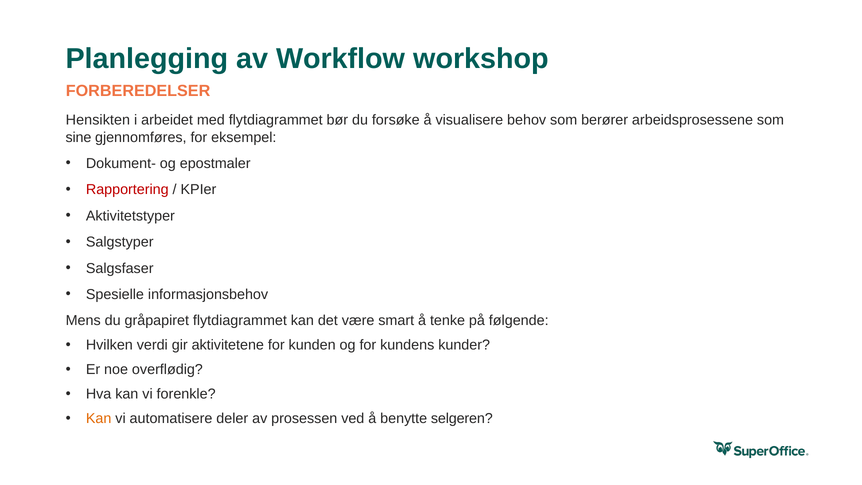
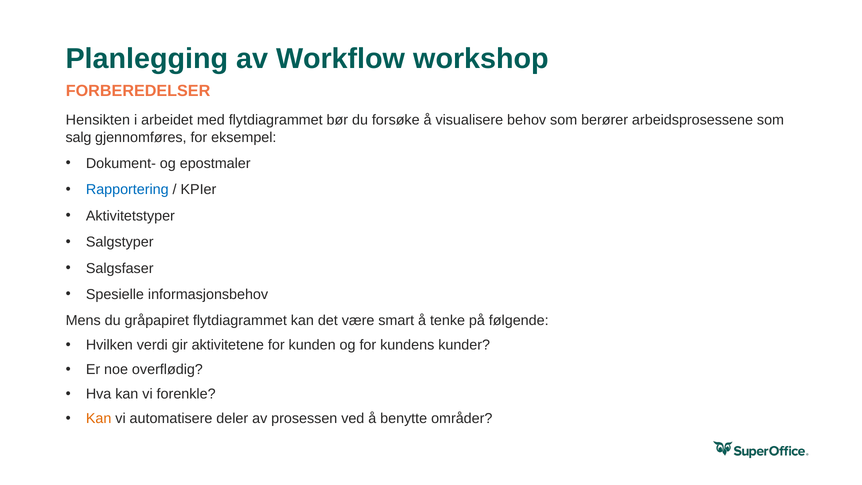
sine: sine -> salg
Rapportering colour: red -> blue
selgeren: selgeren -> områder
